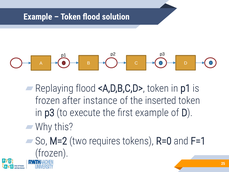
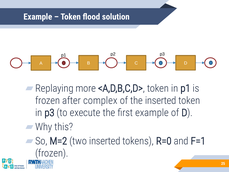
Replaying flood: flood -> more
instance: instance -> complex
two requires: requires -> inserted
